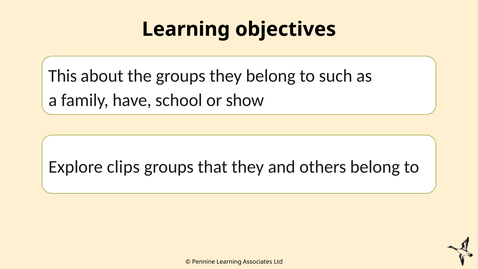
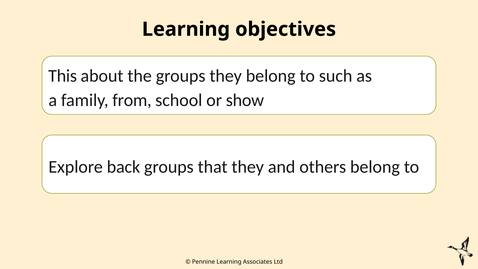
have: have -> from
clips: clips -> back
